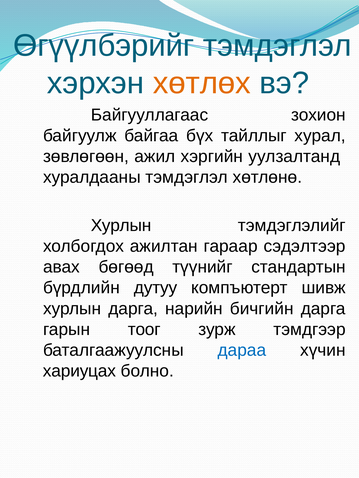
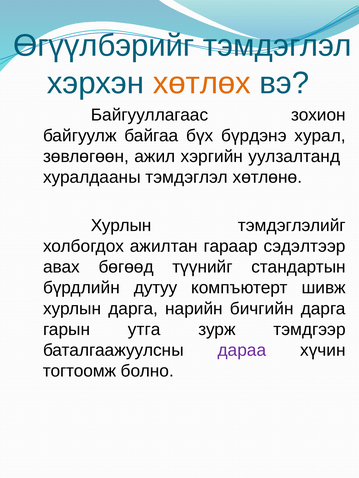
тайллыг: тайллыг -> бүрдэнэ
тоог: тоог -> утга
дараа colour: blue -> purple
хариуцах: хариуцах -> тогтоомж
